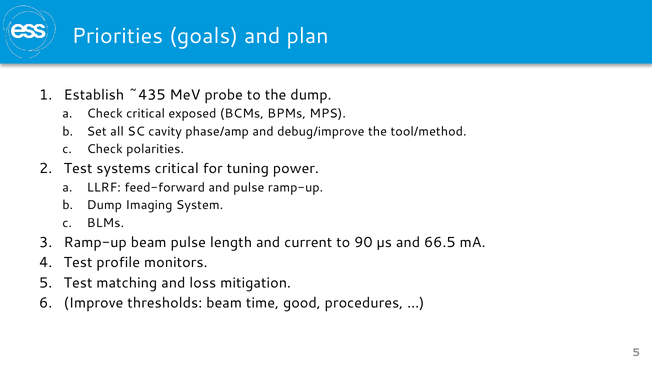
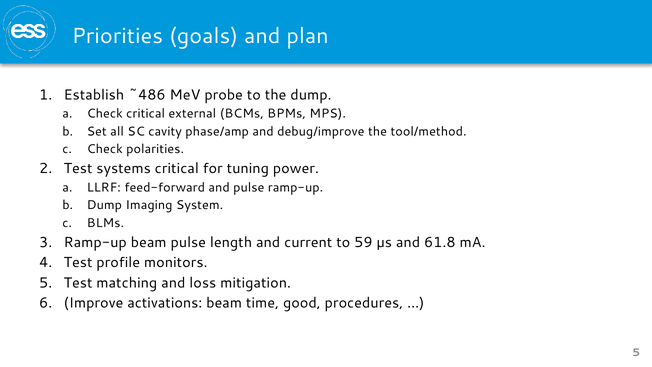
~435: ~435 -> ~486
exposed: exposed -> external
90: 90 -> 59
66.5: 66.5 -> 61.8
thresholds: thresholds -> activations
